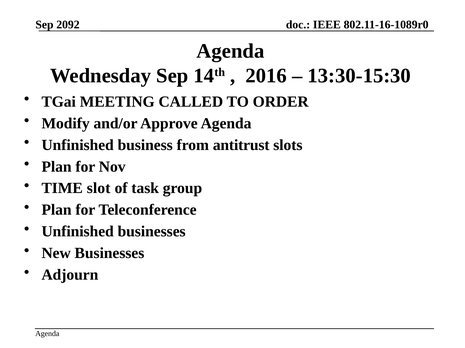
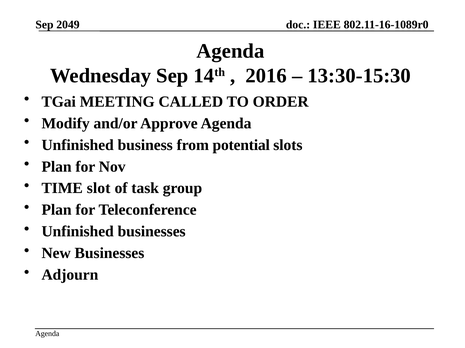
2092: 2092 -> 2049
antitrust: antitrust -> potential
